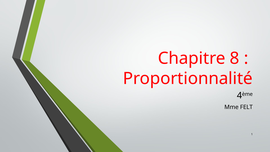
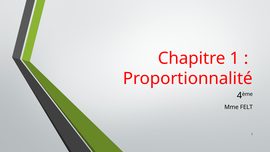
Chapitre 8: 8 -> 1
